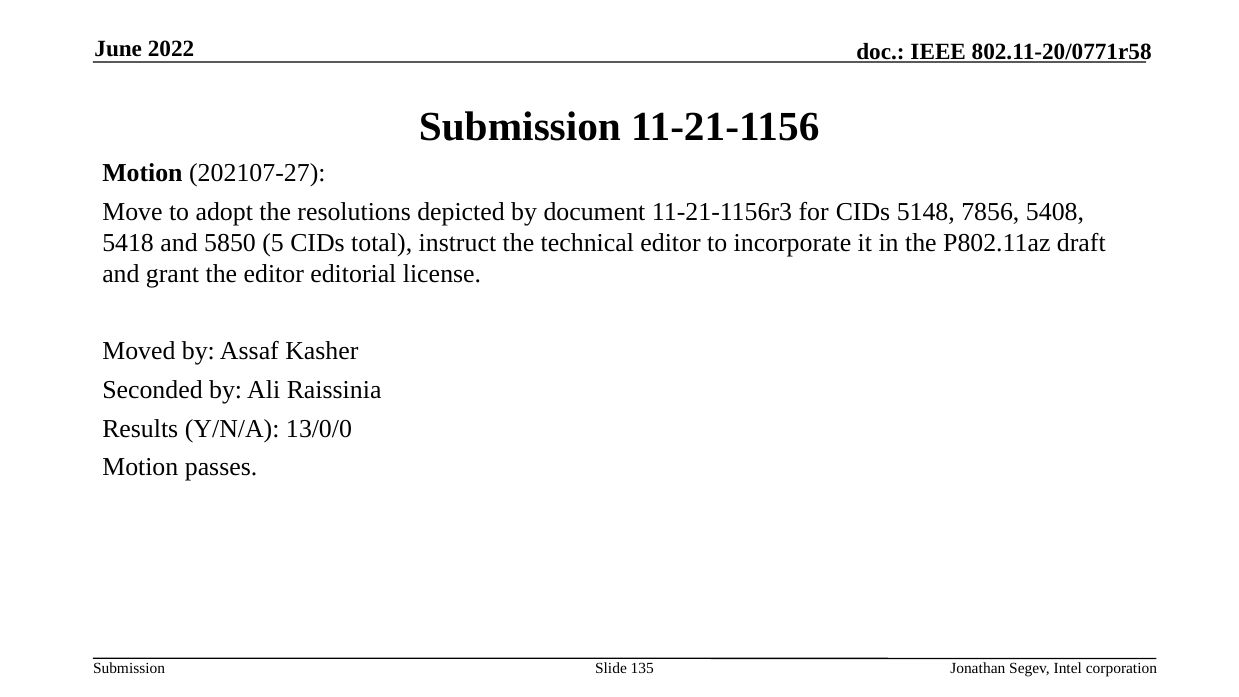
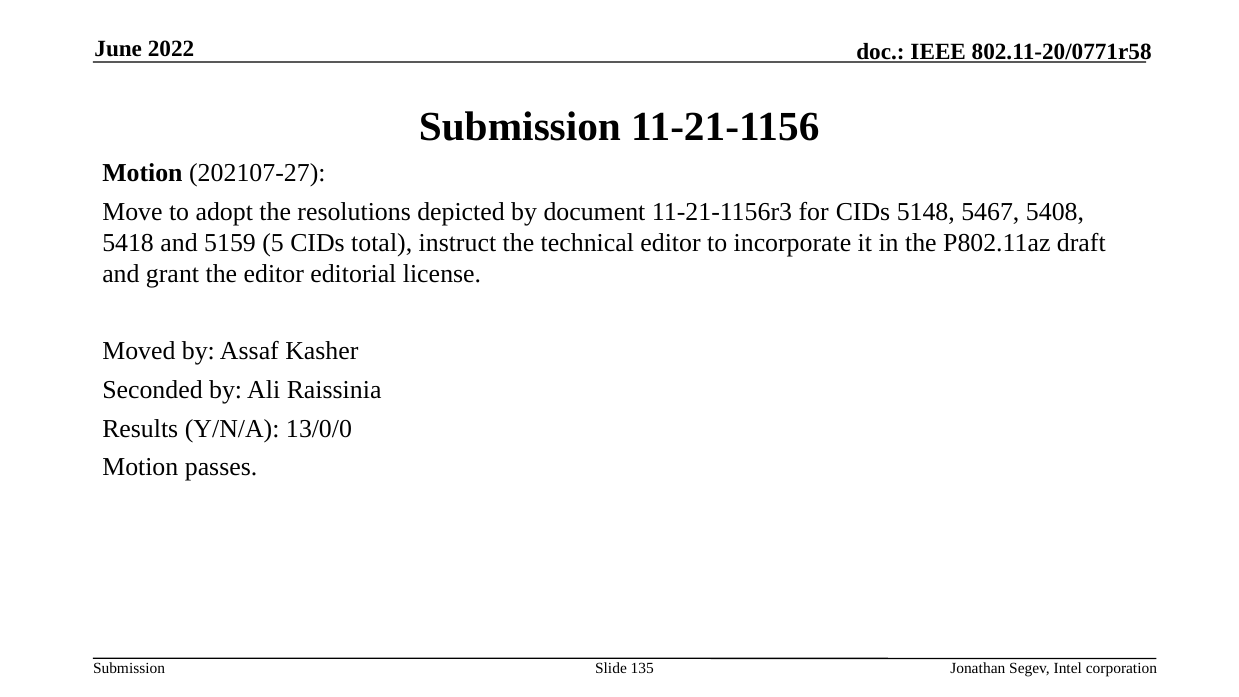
7856: 7856 -> 5467
5850: 5850 -> 5159
